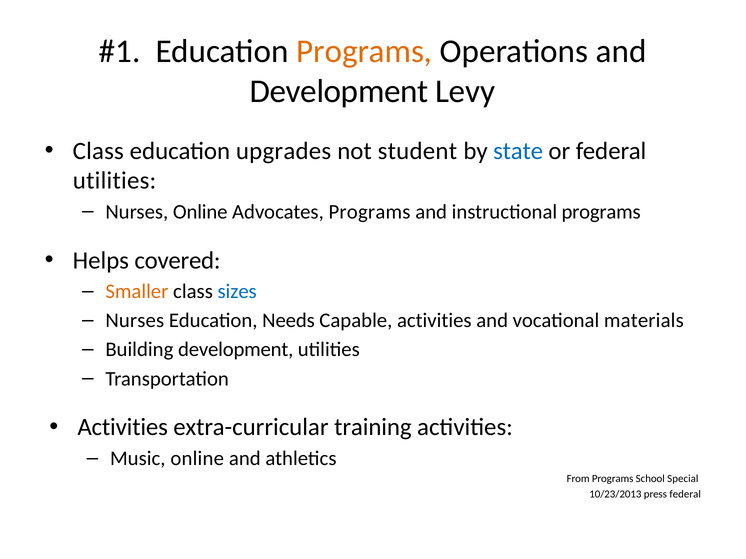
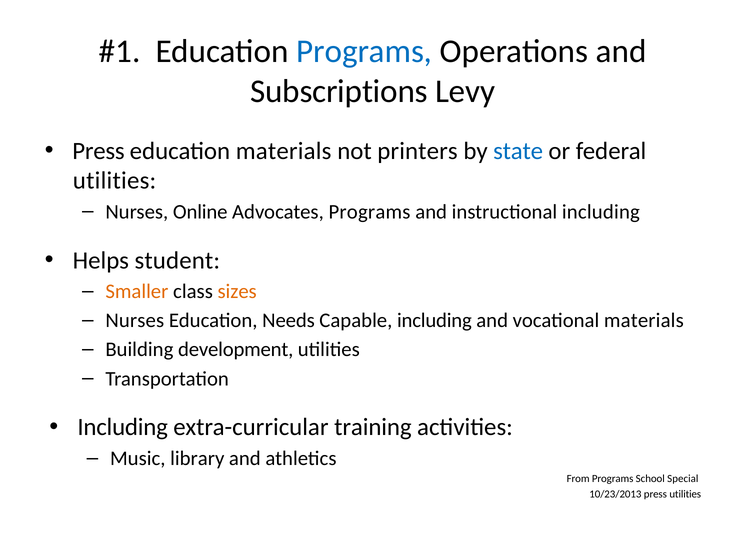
Programs at (364, 51) colour: orange -> blue
Development at (339, 91): Development -> Subscriptions
Class at (98, 151): Class -> Press
education upgrades: upgrades -> materials
student: student -> printers
instructional programs: programs -> including
covered: covered -> student
sizes colour: blue -> orange
Capable activities: activities -> including
Activities at (123, 428): Activities -> Including
Music online: online -> library
press federal: federal -> utilities
